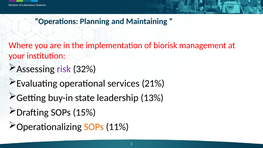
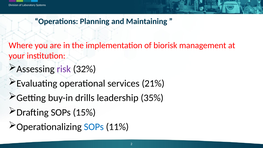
state: state -> drills
13%: 13% -> 35%
SOPs at (94, 127) colour: orange -> blue
